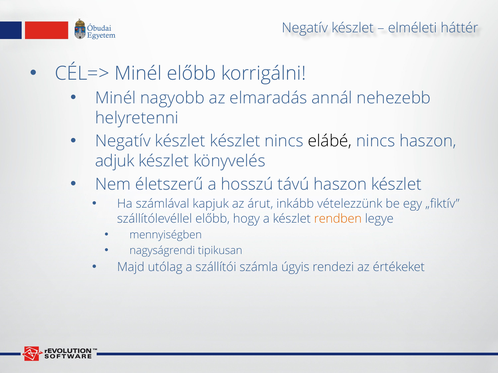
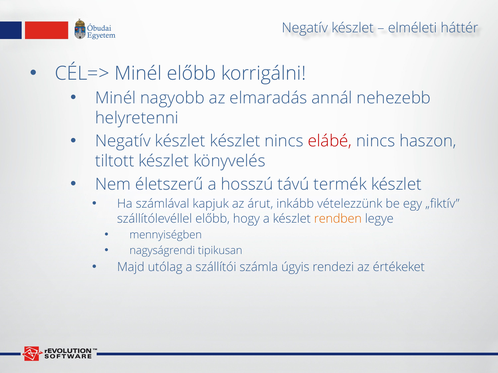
elábé colour: black -> red
adjuk: adjuk -> tiltott
távú haszon: haszon -> termék
